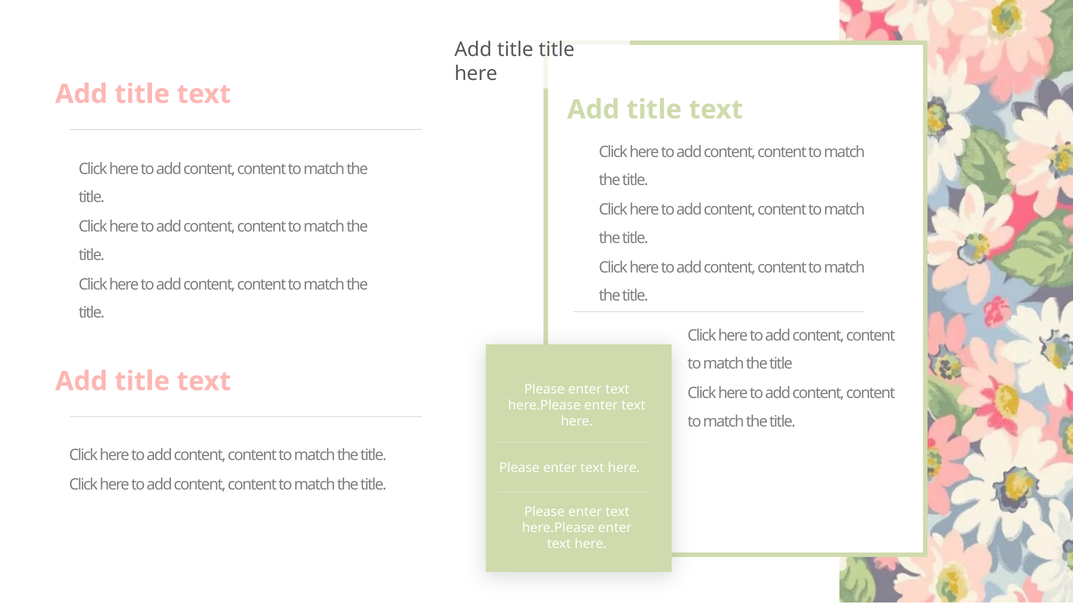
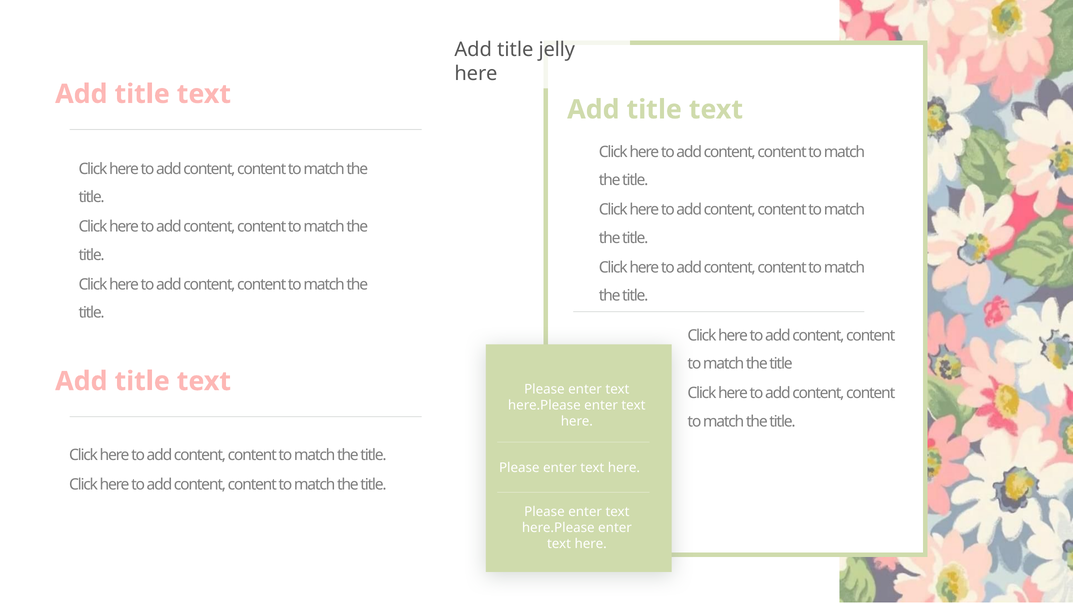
title title: title -> jelly
